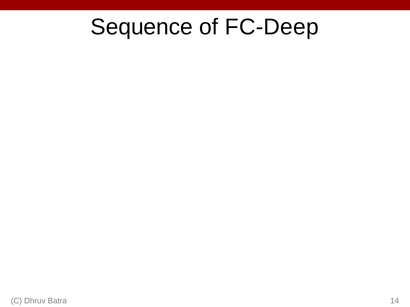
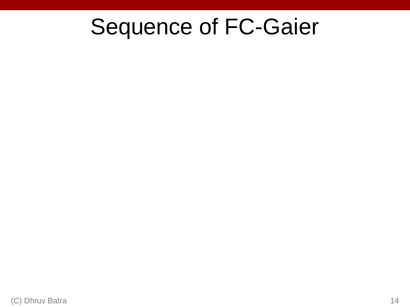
FC-Deep: FC-Deep -> FC-Gaier
